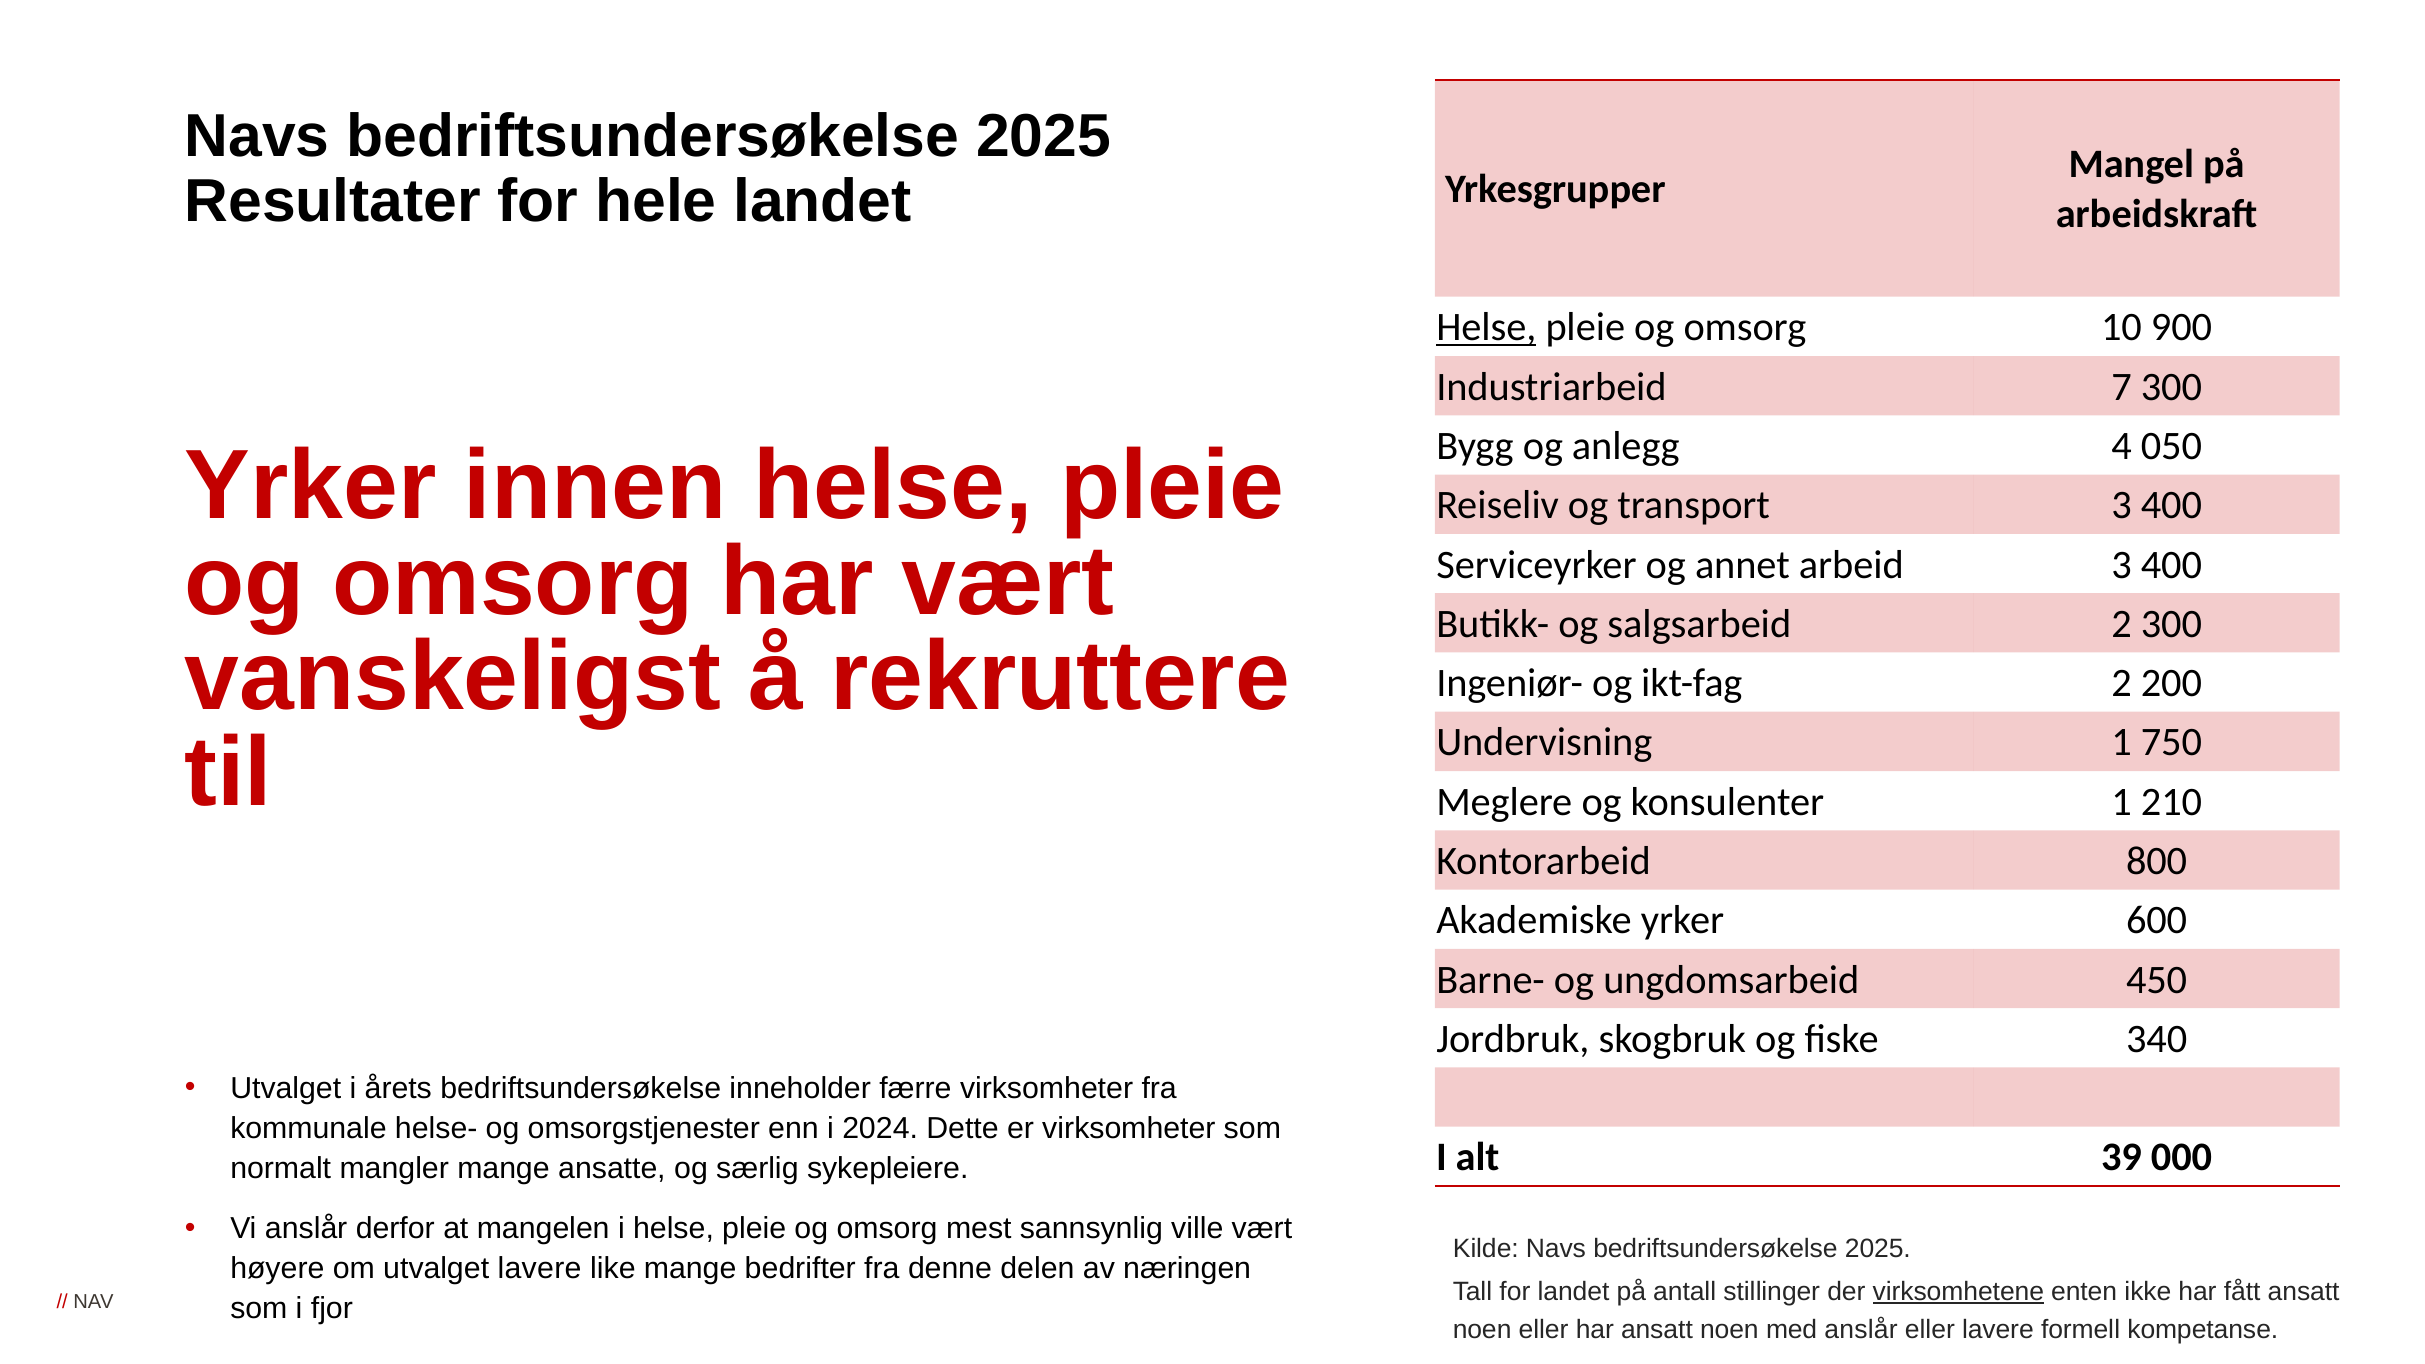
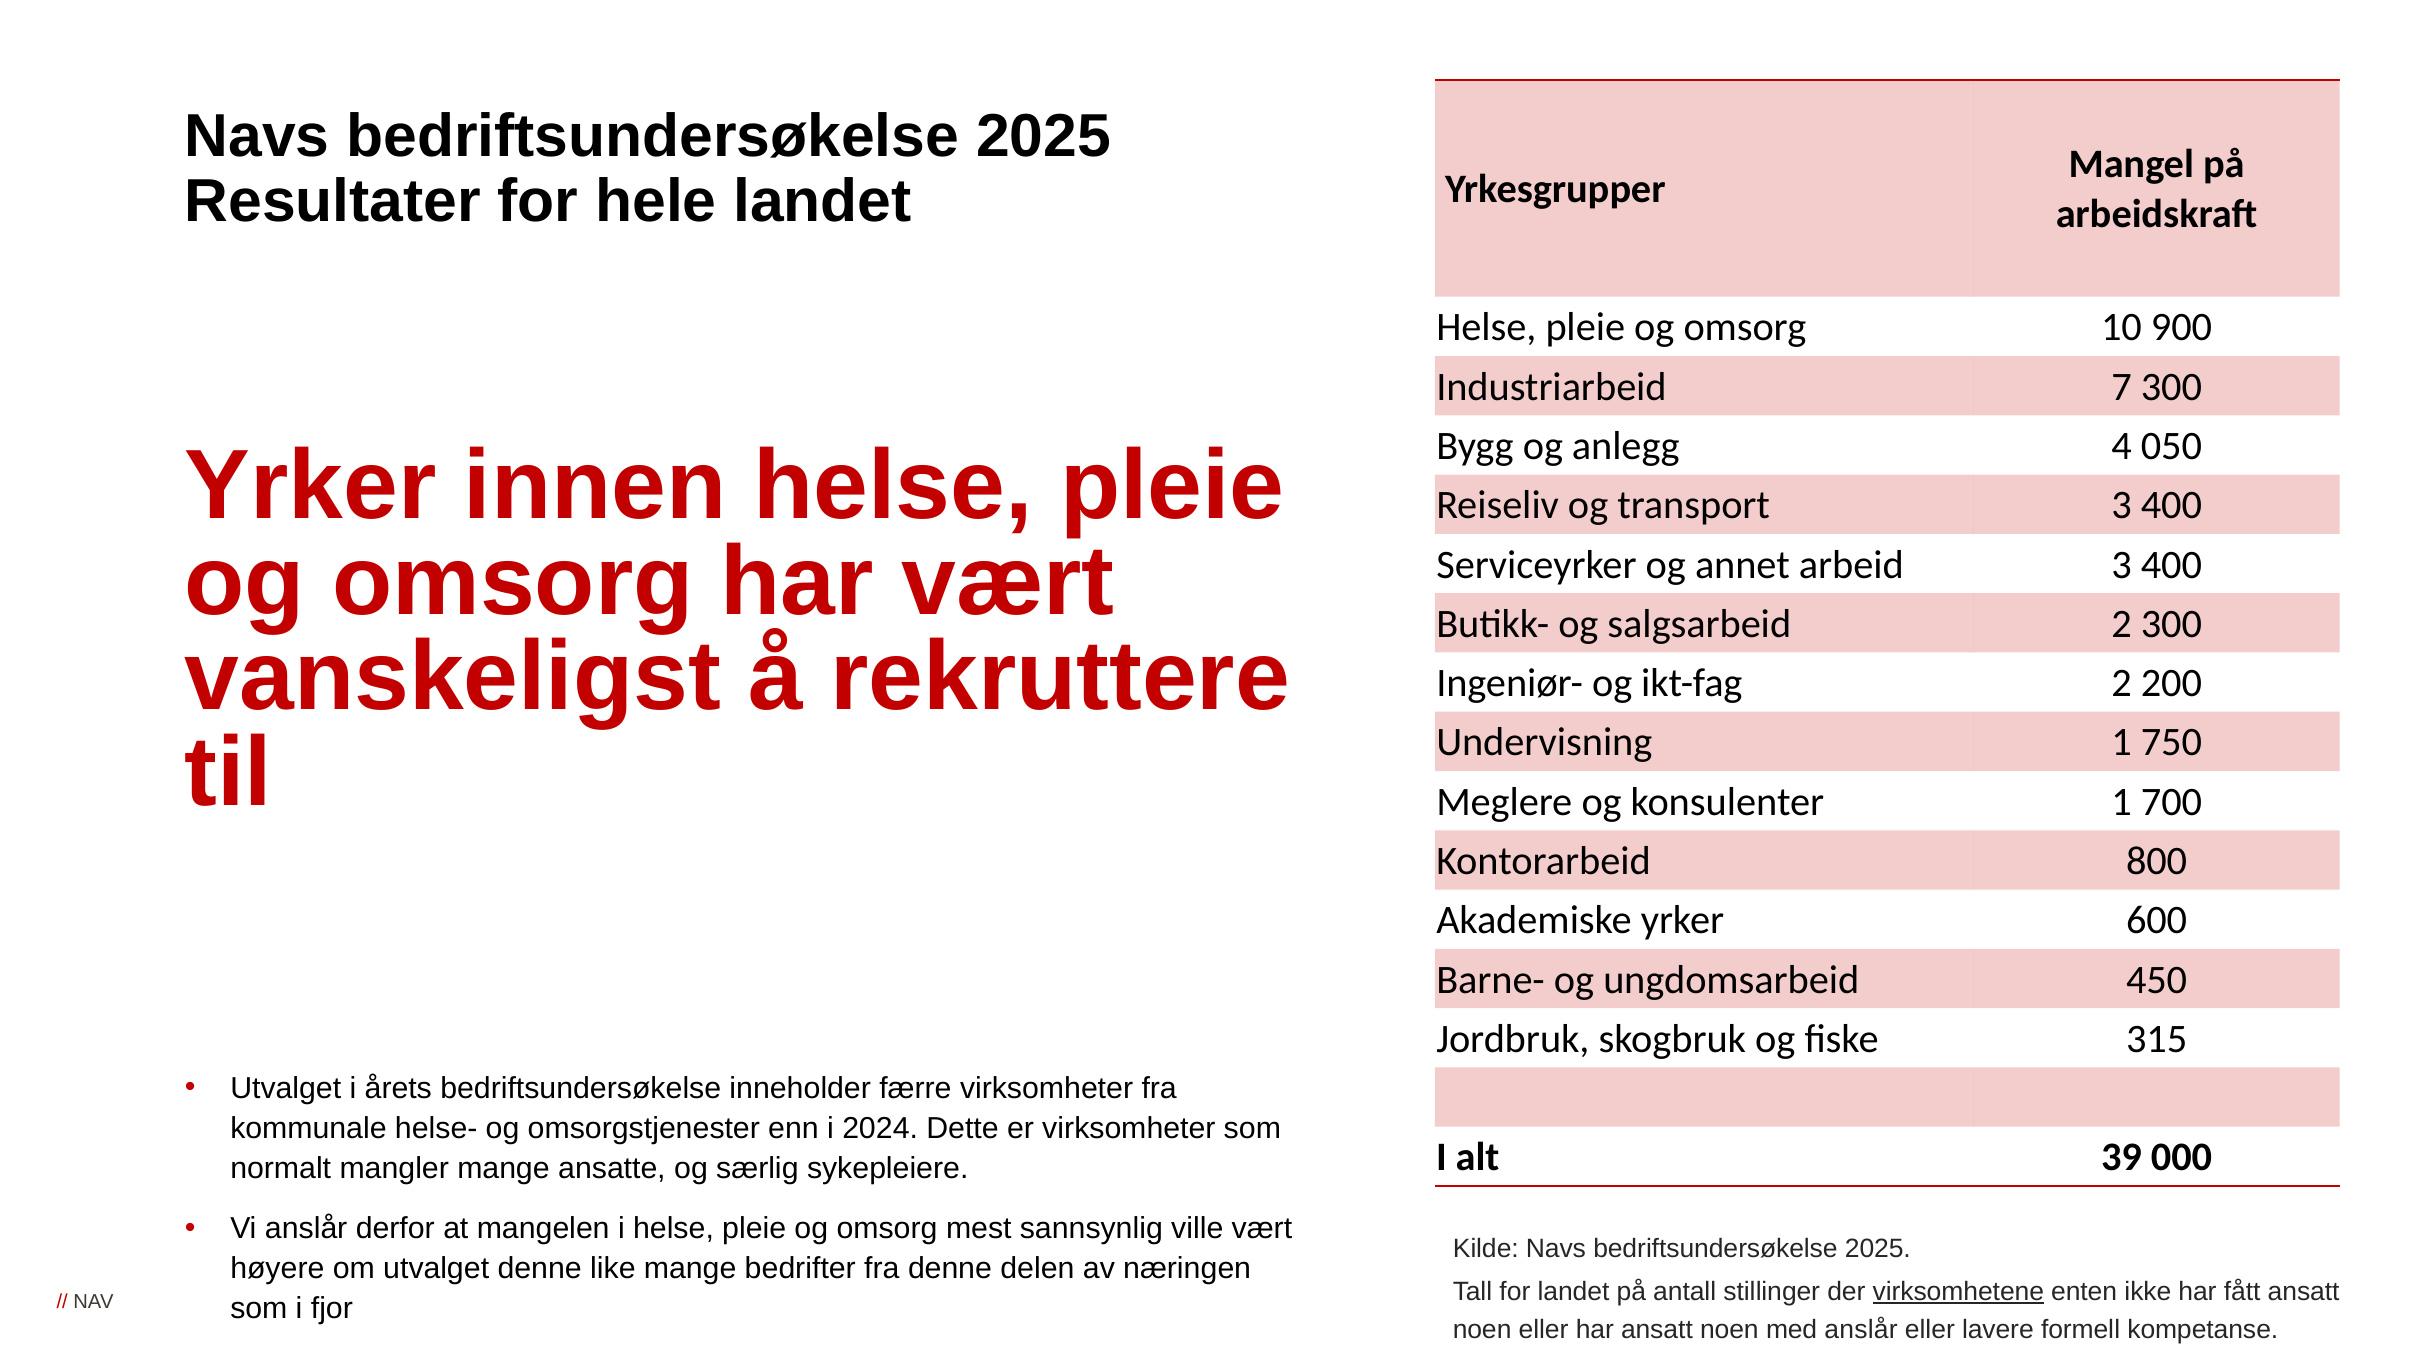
Helse at (1486, 328) underline: present -> none
210: 210 -> 700
340: 340 -> 315
utvalget lavere: lavere -> denne
